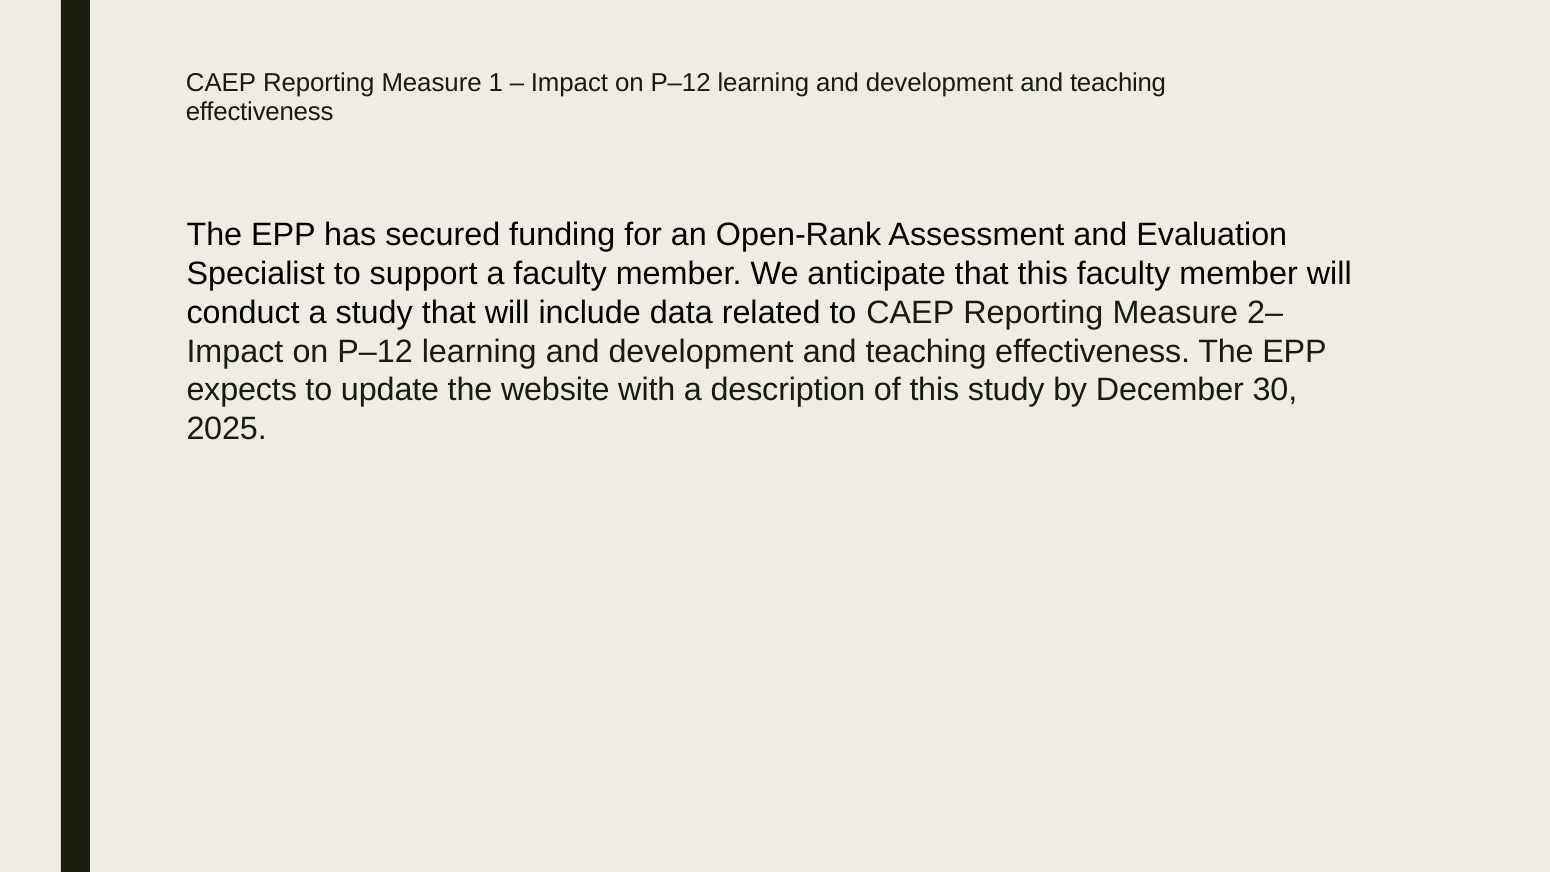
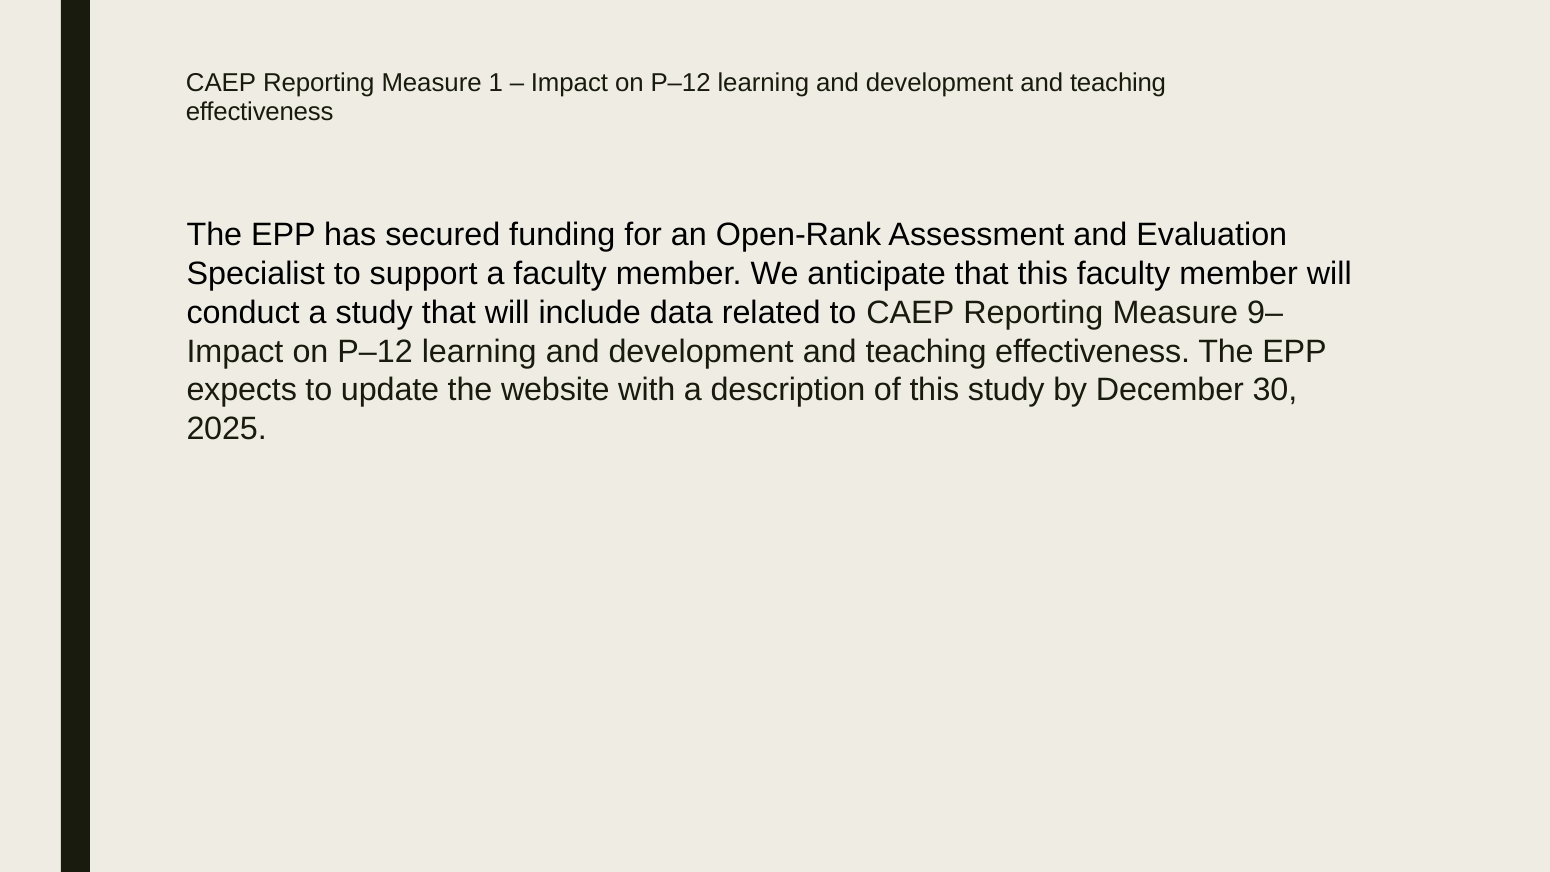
2–: 2– -> 9–
